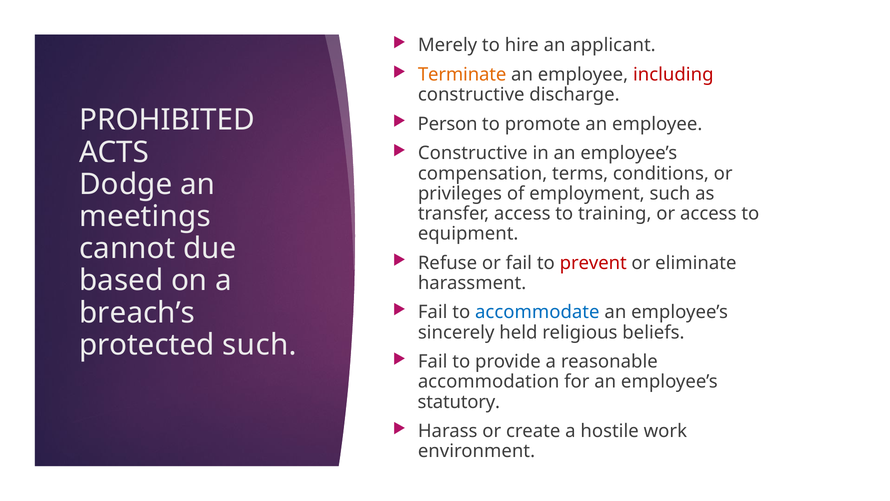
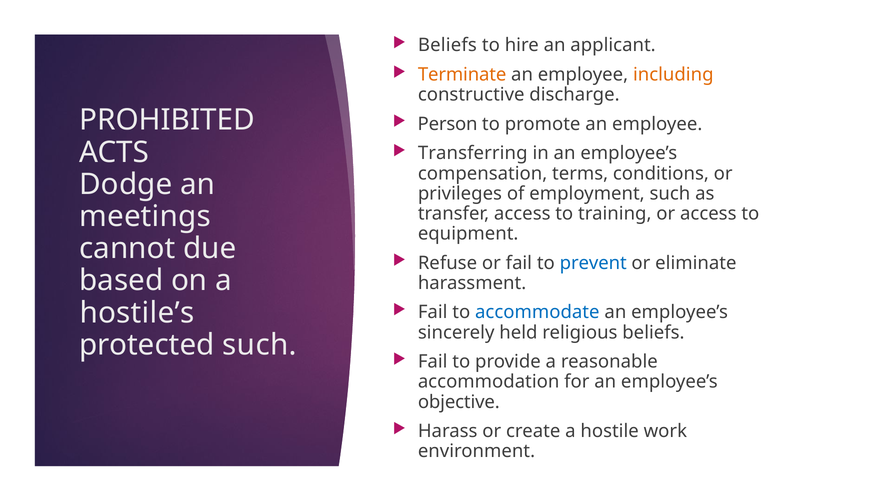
Merely at (448, 45): Merely -> Beliefs
including colour: red -> orange
Constructive at (473, 153): Constructive -> Transferring
prevent colour: red -> blue
breach’s: breach’s -> hostile’s
statutory: statutory -> objective
